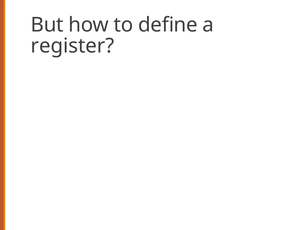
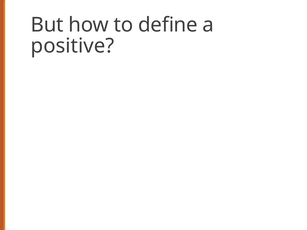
register: register -> positive
